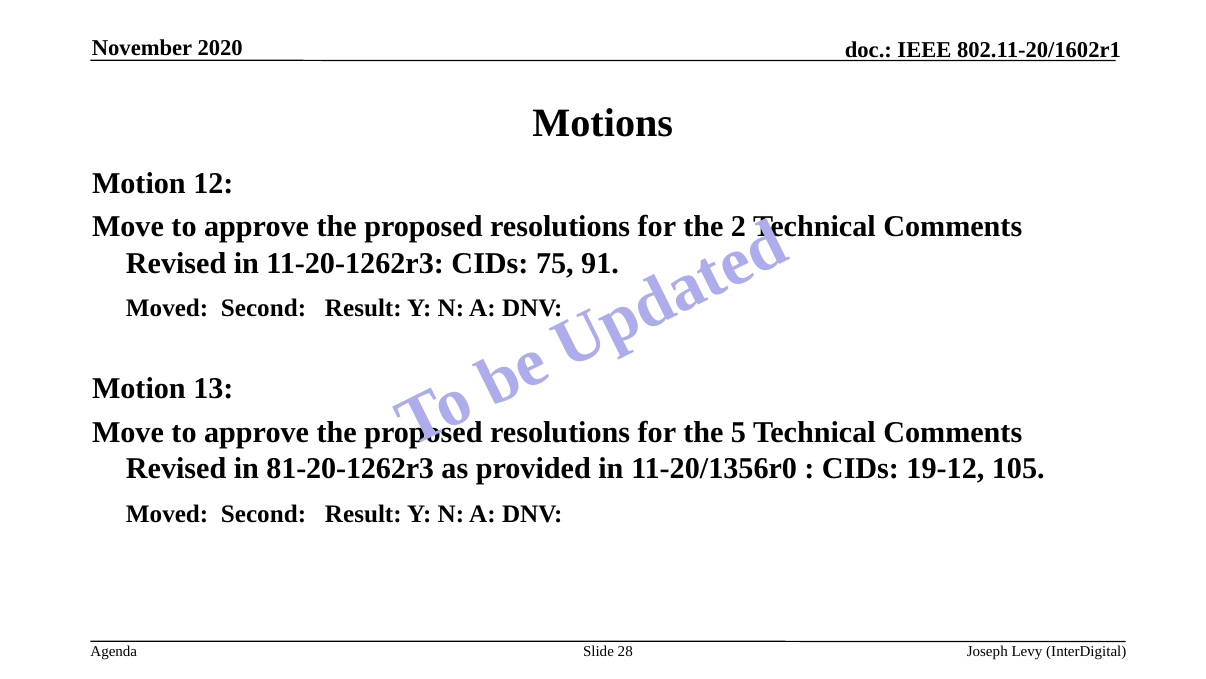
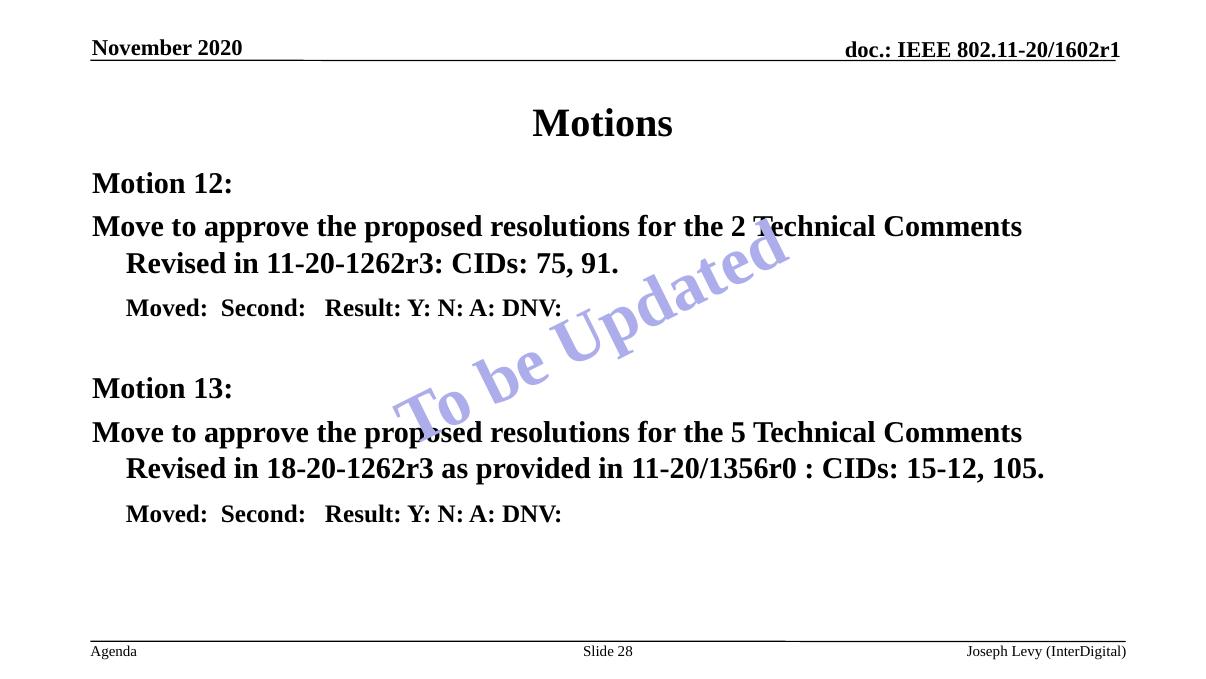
81-20-1262r3: 81-20-1262r3 -> 18-20-1262r3
19-12: 19-12 -> 15-12
